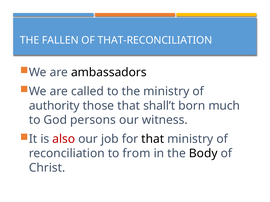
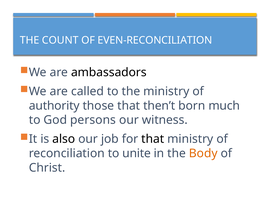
FALLEN: FALLEN -> COUNT
THAT-RECONCILIATION: THAT-RECONCILIATION -> EVEN-RECONCILIATION
shall’t: shall’t -> then’t
also colour: red -> black
from: from -> unite
Body colour: black -> orange
